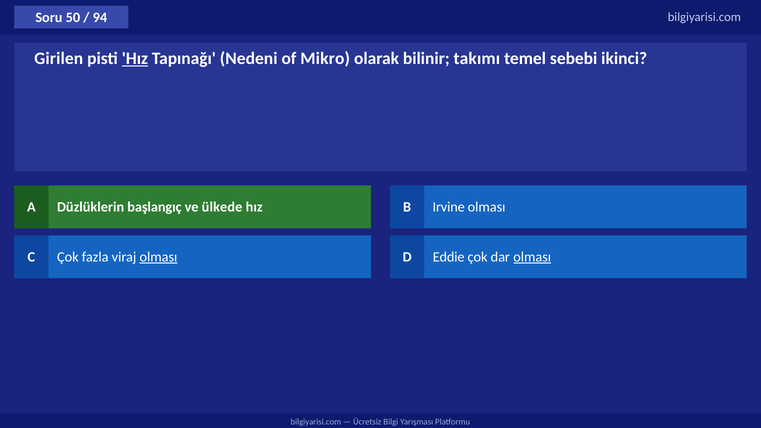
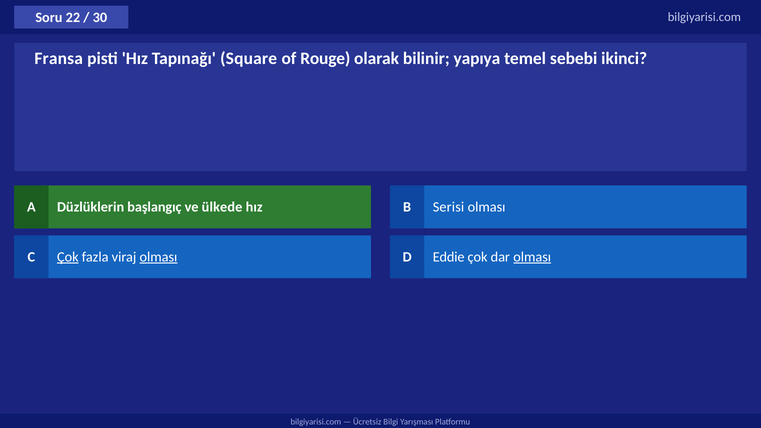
50: 50 -> 22
94: 94 -> 30
Girilen: Girilen -> Fransa
Hız at (135, 59) underline: present -> none
Nedeni: Nedeni -> Square
Mikro: Mikro -> Rouge
takımı: takımı -> yapıya
Irvine: Irvine -> Serisi
Çok at (68, 257) underline: none -> present
